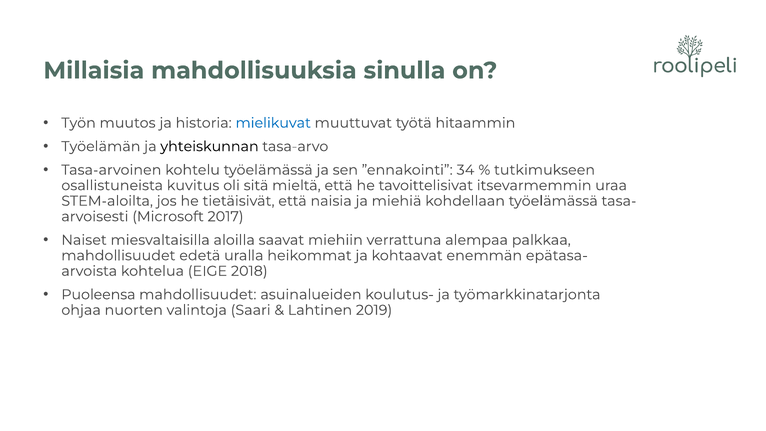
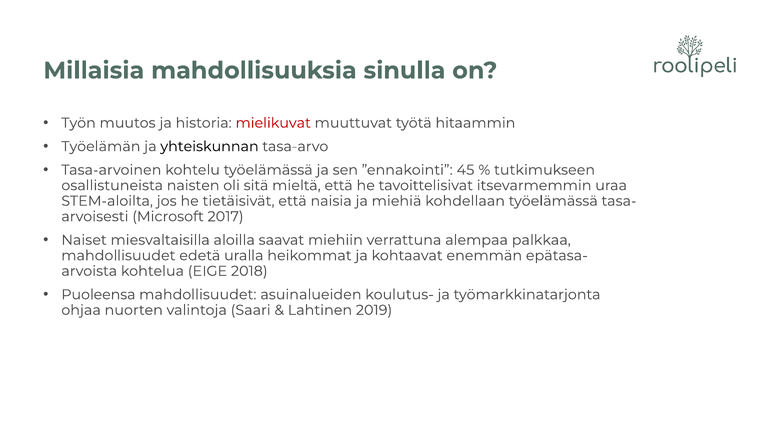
mielikuvat colour: blue -> red
34: 34 -> 45
kuvitus: kuvitus -> naisten
